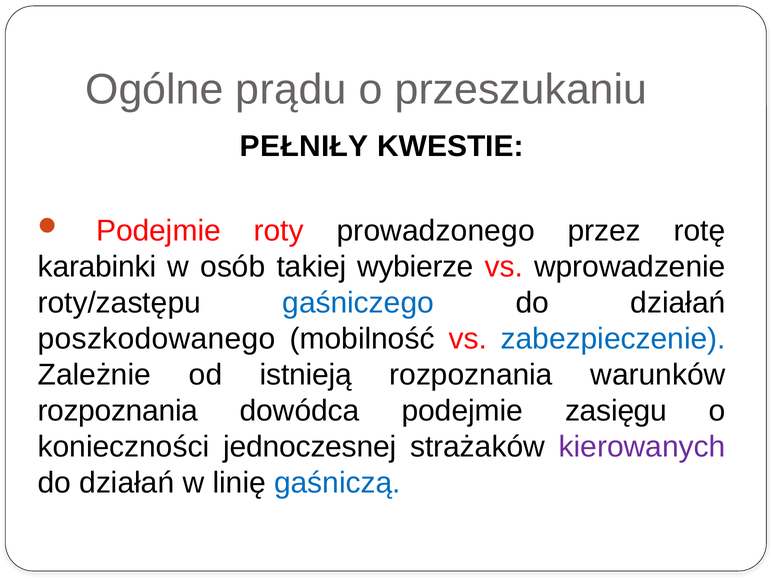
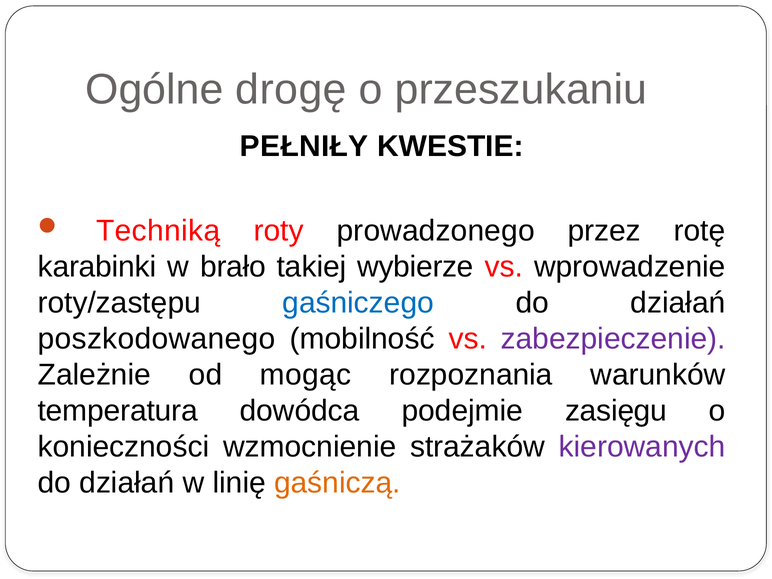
prądu: prądu -> drogę
Podejmie at (158, 231): Podejmie -> Techniką
osób: osób -> brało
zabezpieczenie colour: blue -> purple
istnieją: istnieją -> mogąc
rozpoznania at (118, 411): rozpoznania -> temperatura
jednoczesnej: jednoczesnej -> wzmocnienie
gaśniczą colour: blue -> orange
